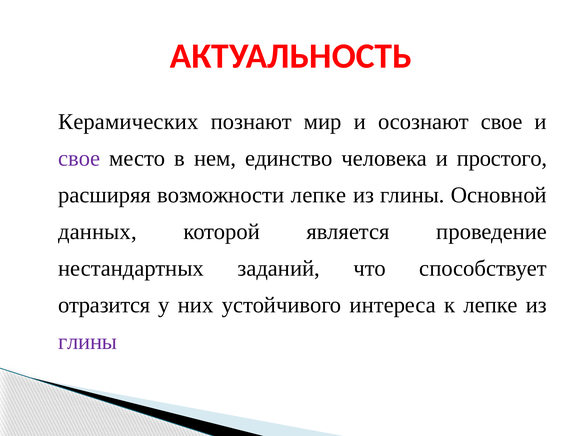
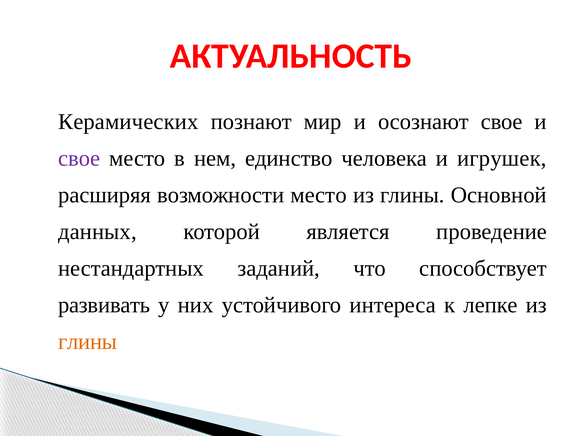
простого: простого -> игрушек
возможности лепке: лепке -> место
отразится: отразится -> развивать
глины at (88, 342) colour: purple -> orange
